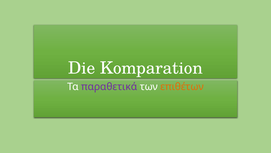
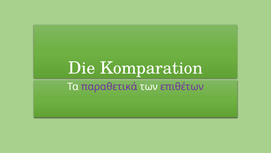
επιθέτων colour: orange -> purple
